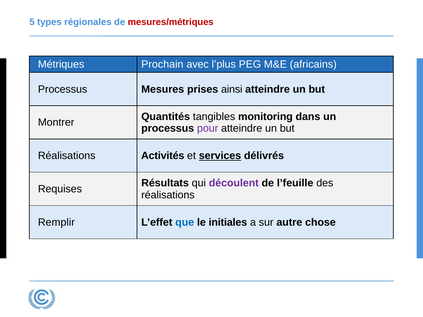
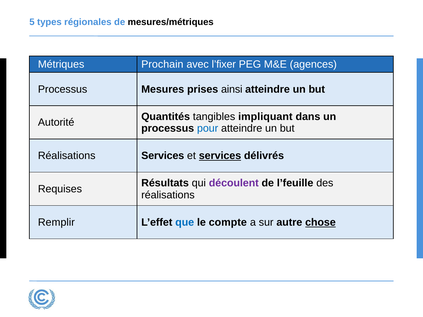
mesures/métriques colour: red -> black
l’plus: l’plus -> l’fixer
africains: africains -> agences
monitoring: monitoring -> impliquant
Montrer: Montrer -> Autorité
pour colour: purple -> blue
Réalisations Activités: Activités -> Services
initiales: initiales -> compte
chose underline: none -> present
